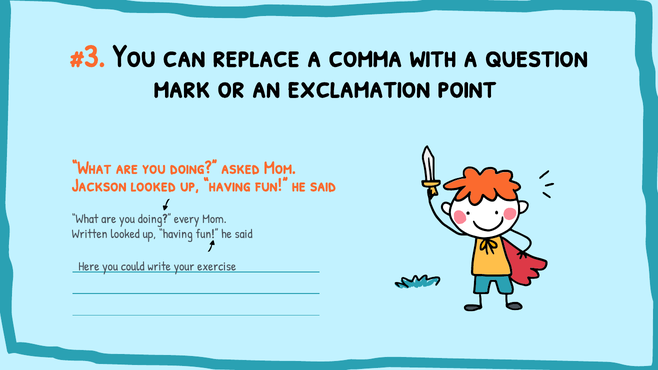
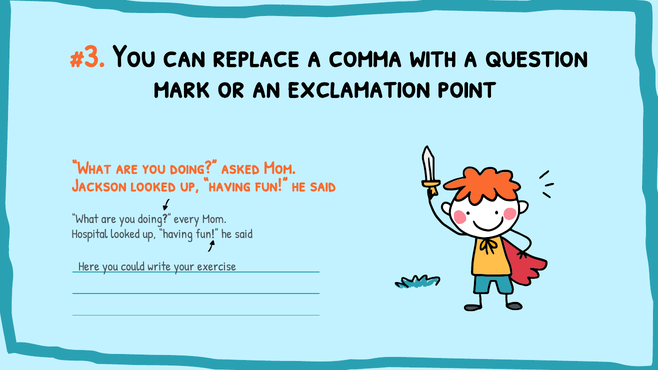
Written: Written -> Hospital
